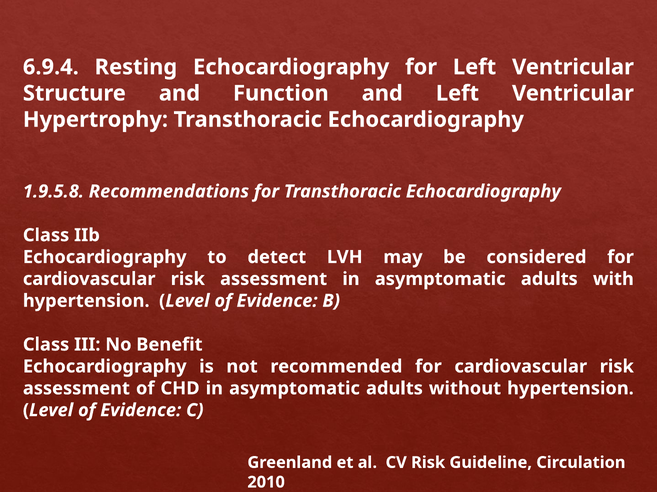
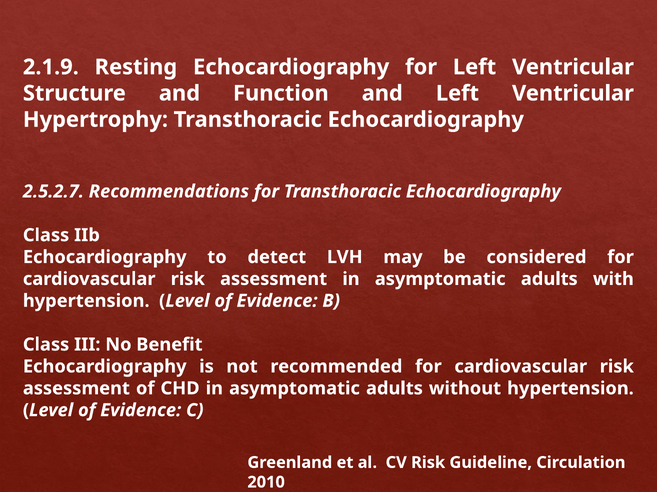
6.9.4: 6.9.4 -> 2.1.9
1.9.5.8: 1.9.5.8 -> 2.5.2.7
